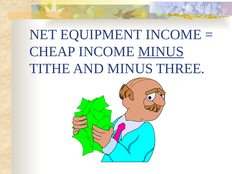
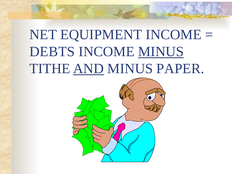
CHEAP: CHEAP -> DEBTS
AND underline: none -> present
THREE: THREE -> PAPER
